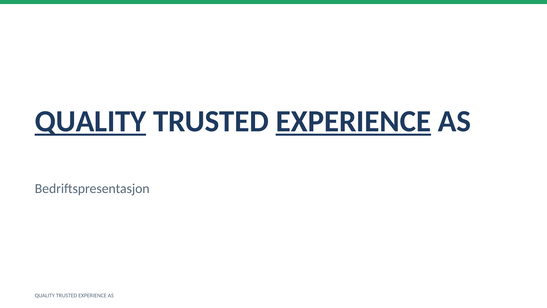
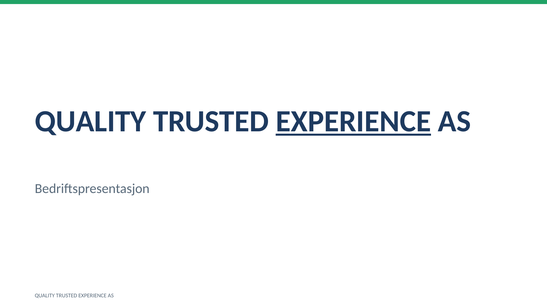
QUALITY at (91, 121) underline: present -> none
